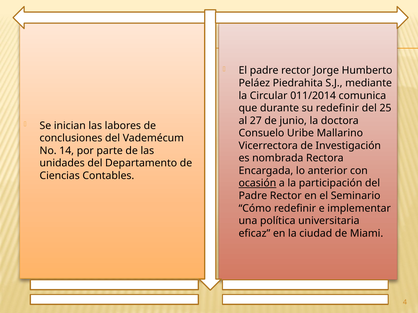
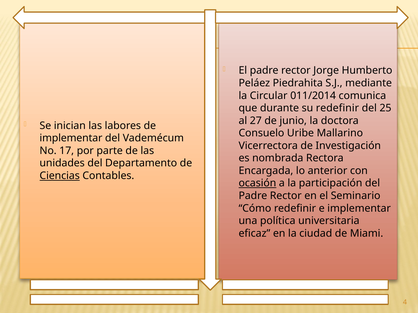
conclusiones at (71, 138): conclusiones -> implementar
14: 14 -> 17
Ciencias underline: none -> present
